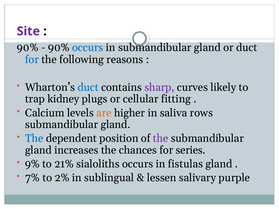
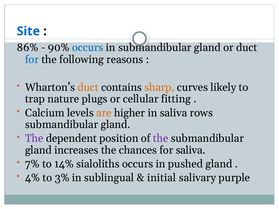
Site colour: purple -> blue
90% at (28, 48): 90% -> 86%
duct at (88, 87) colour: blue -> orange
sharp colour: purple -> orange
kidney: kidney -> nature
The at (34, 139) colour: blue -> purple
for series: series -> saliva
9%: 9% -> 7%
21%: 21% -> 14%
fistulas: fistulas -> pushed
7%: 7% -> 4%
2%: 2% -> 3%
lessen: lessen -> initial
